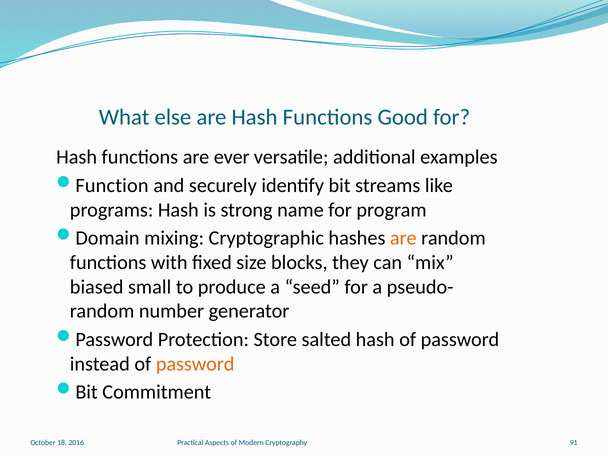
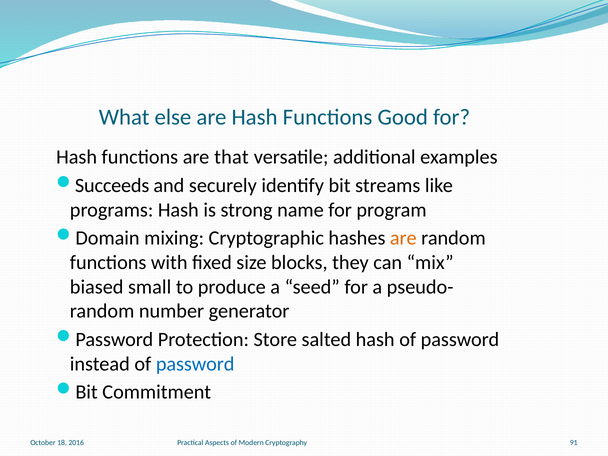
ever: ever -> that
Function: Function -> Succeeds
password at (195, 364) colour: orange -> blue
